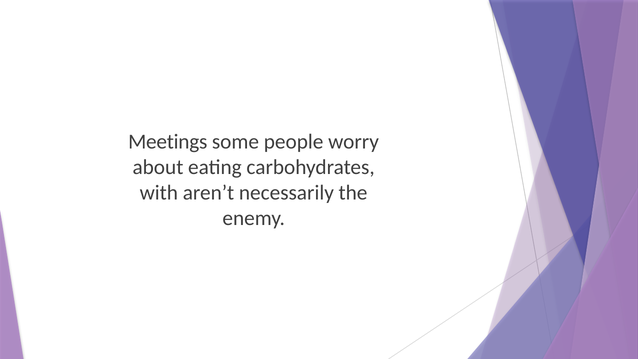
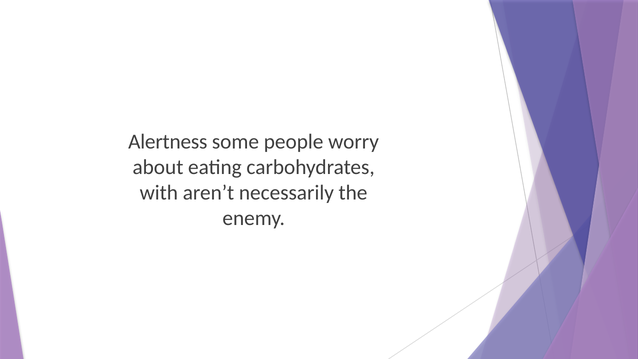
Meetings: Meetings -> Alertness
